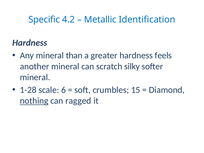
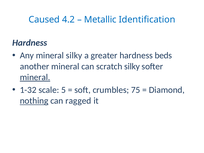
Specific: Specific -> Caused
mineral than: than -> silky
feels: feels -> beds
mineral at (35, 77) underline: none -> present
1-28: 1-28 -> 1-32
6: 6 -> 5
15: 15 -> 75
